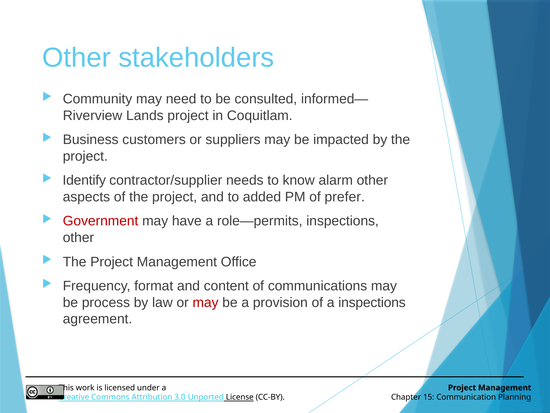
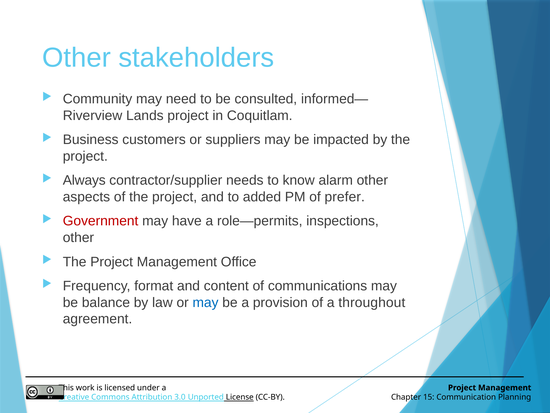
Identify: Identify -> Always
process: process -> balance
may at (206, 302) colour: red -> blue
a inspections: inspections -> throughout
